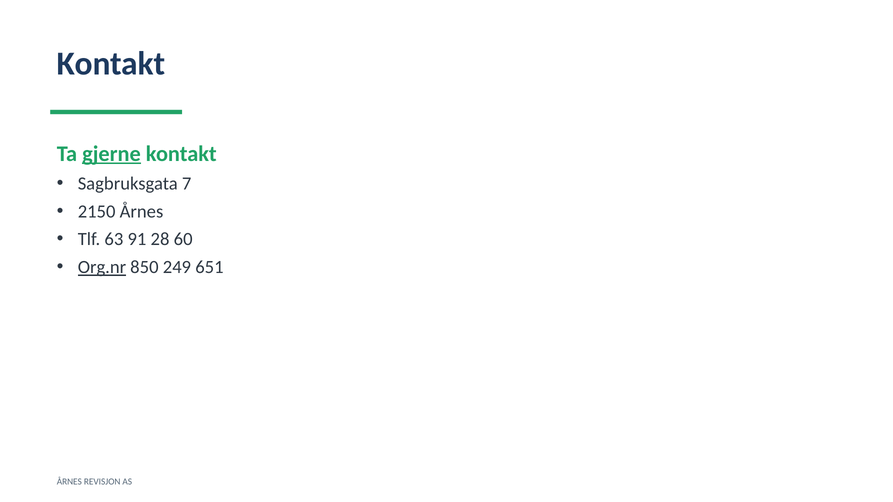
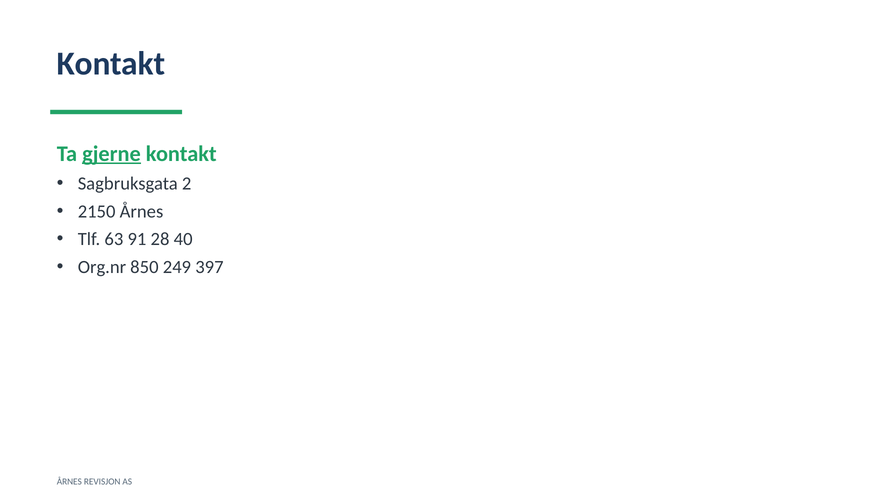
7: 7 -> 2
60: 60 -> 40
Org.nr underline: present -> none
651: 651 -> 397
